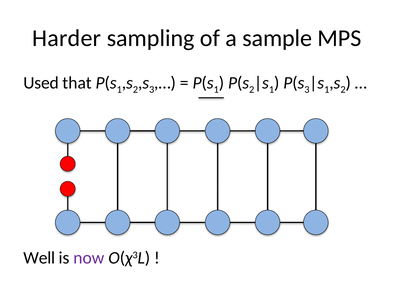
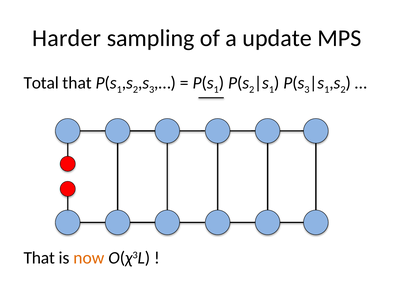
sample: sample -> update
Used: Used -> Total
Well at (39, 257): Well -> That
now colour: purple -> orange
